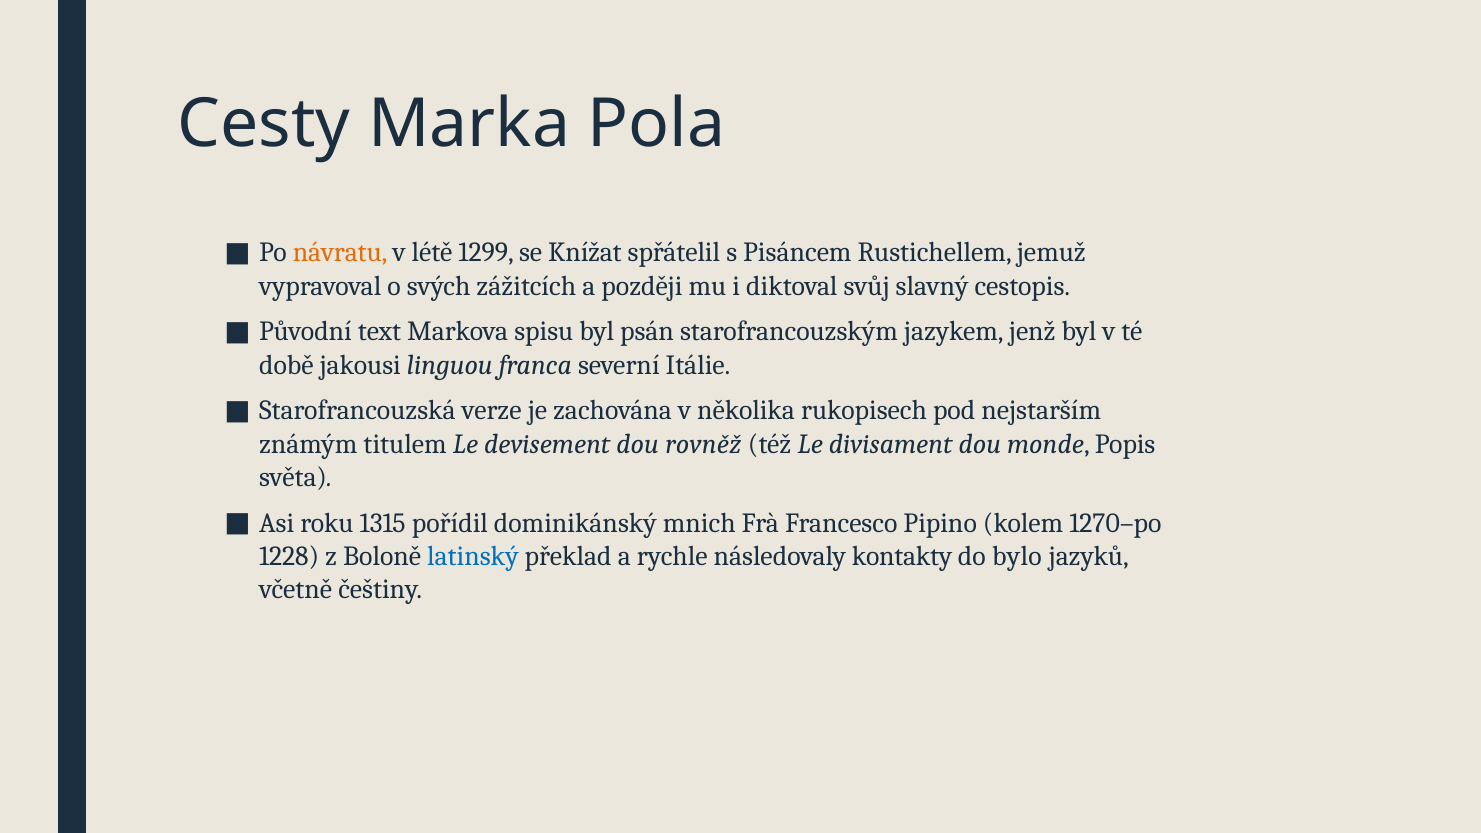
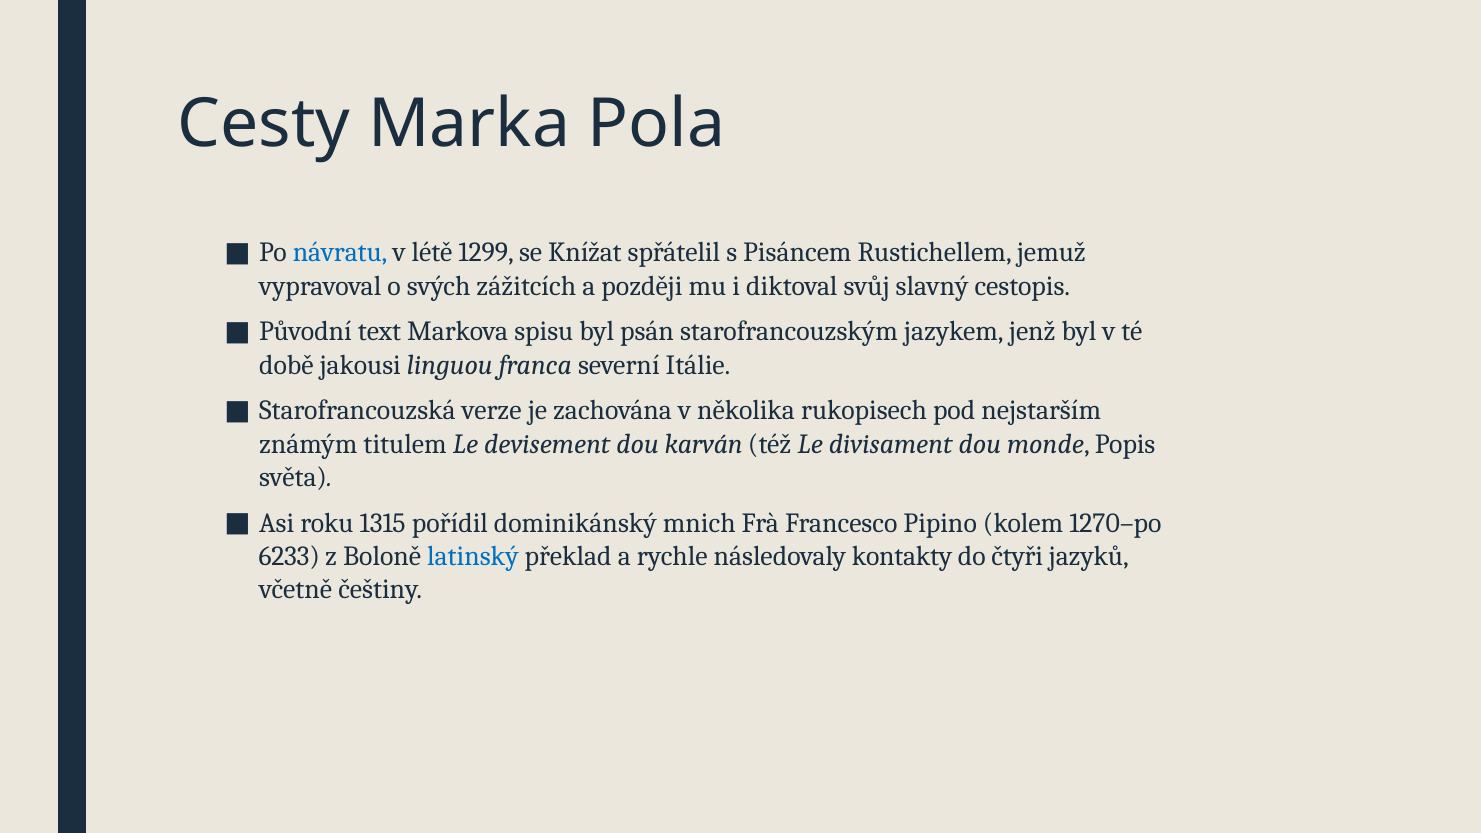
návratu colour: orange -> blue
rovněž: rovněž -> karván
1228: 1228 -> 6233
bylo: bylo -> čtyři
